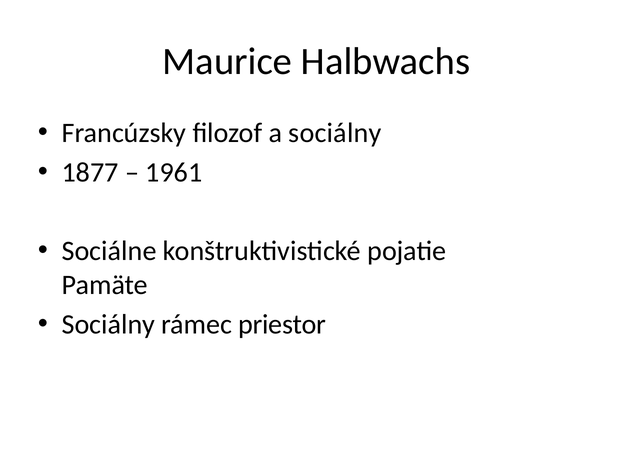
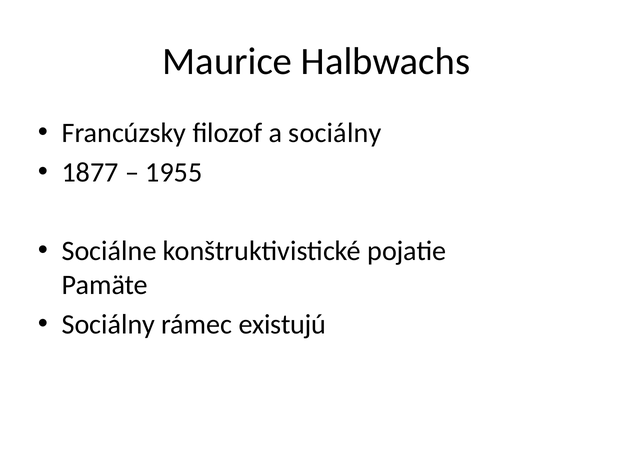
1961: 1961 -> 1955
priestor: priestor -> existujú
